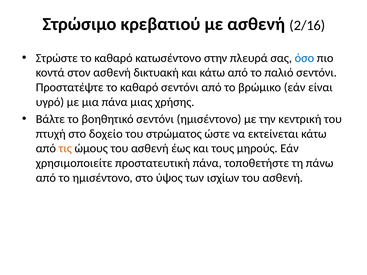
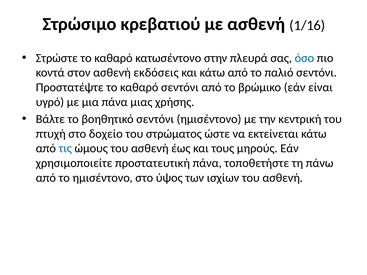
2/16: 2/16 -> 1/16
δικτυακή: δικτυακή -> εκδόσεις
τις colour: orange -> blue
